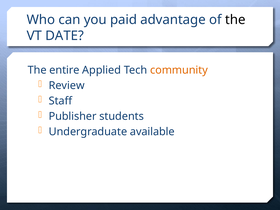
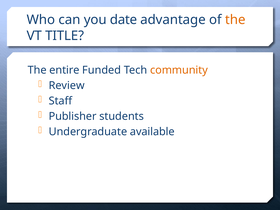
paid: paid -> date
the at (235, 20) colour: black -> orange
DATE: DATE -> TITLE
Applied: Applied -> Funded
